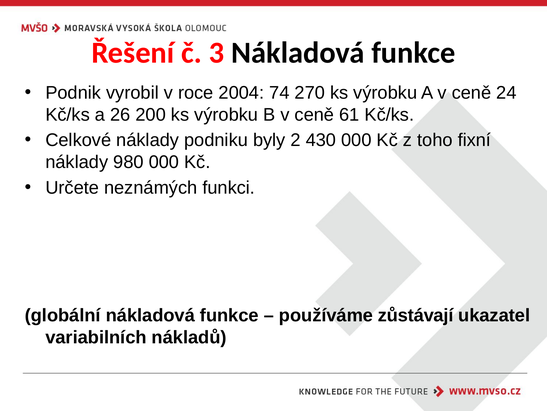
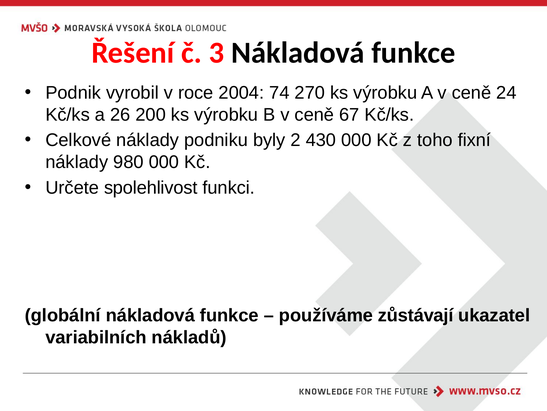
61: 61 -> 67
neznámých: neznámých -> spolehlivost
